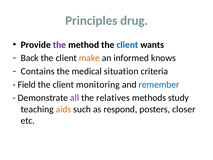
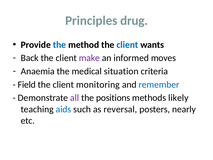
the at (59, 45) colour: purple -> blue
make colour: orange -> purple
knows: knows -> moves
Contains: Contains -> Anaemia
relatives: relatives -> positions
study: study -> likely
aids colour: orange -> blue
respond: respond -> reversal
closer: closer -> nearly
